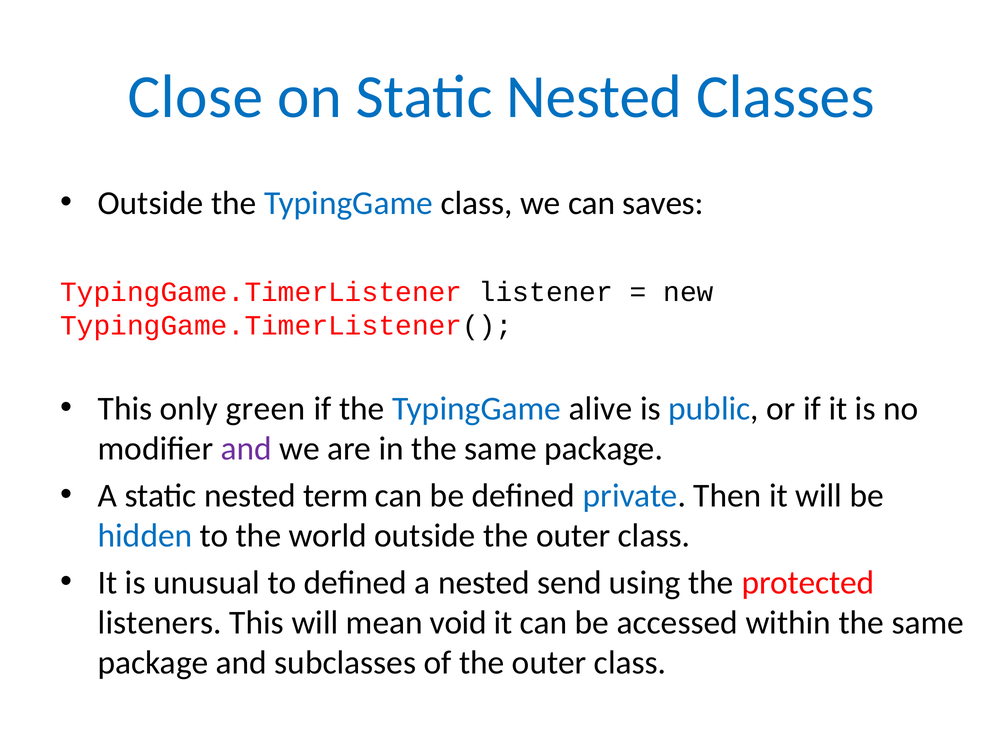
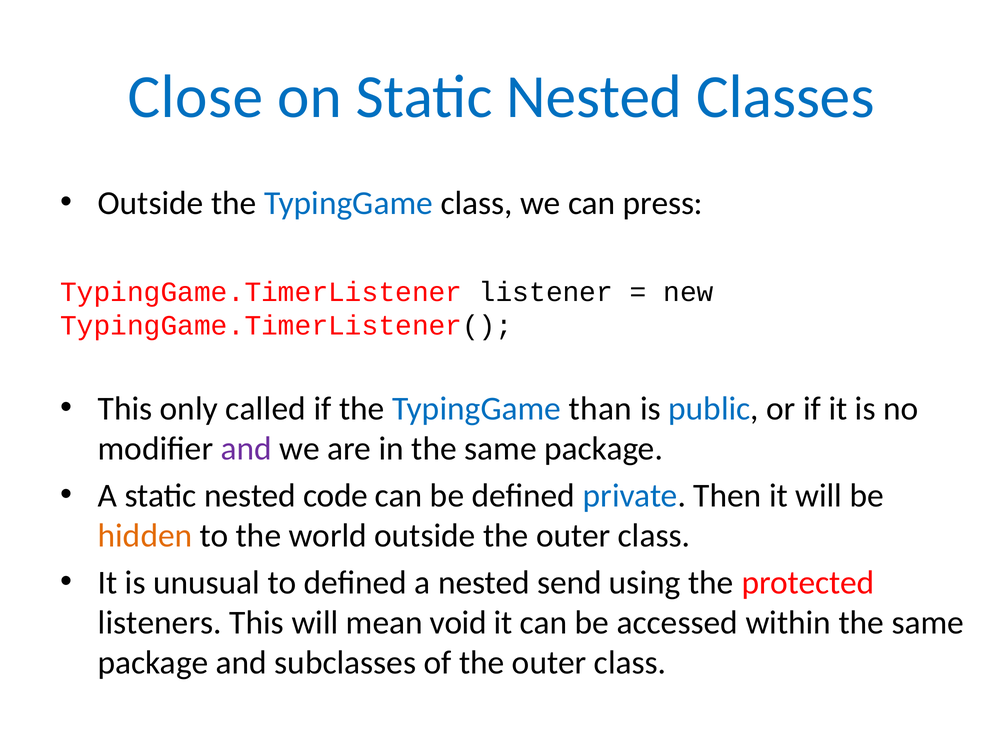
saves: saves -> press
green: green -> called
alive: alive -> than
term: term -> code
hidden colour: blue -> orange
